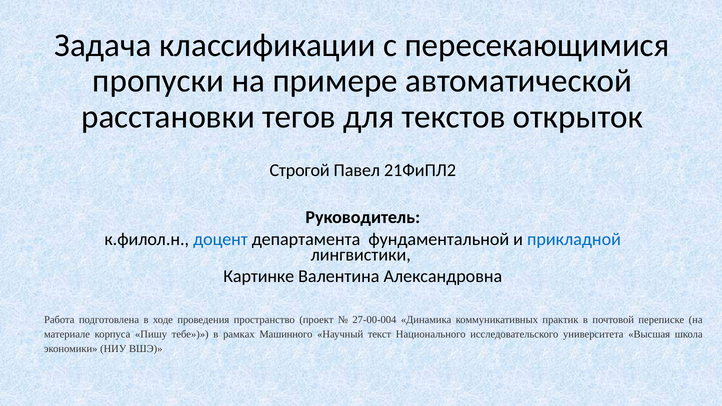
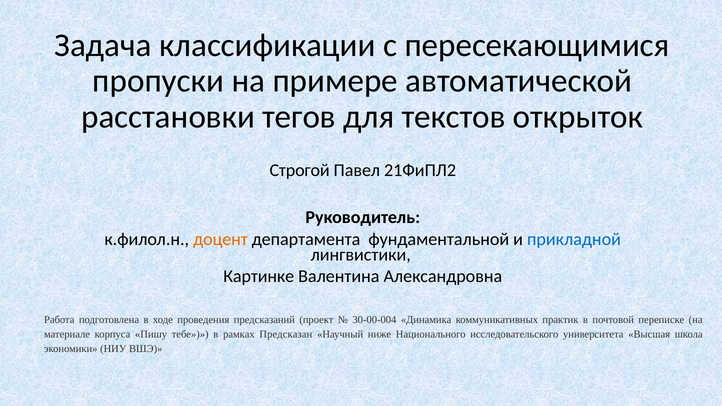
доцент colour: blue -> orange
пространство: пространство -> предсказаний
27-00-004: 27-00-004 -> 30-00-004
Машинного: Машинного -> Предсказан
текст: текст -> ниже
